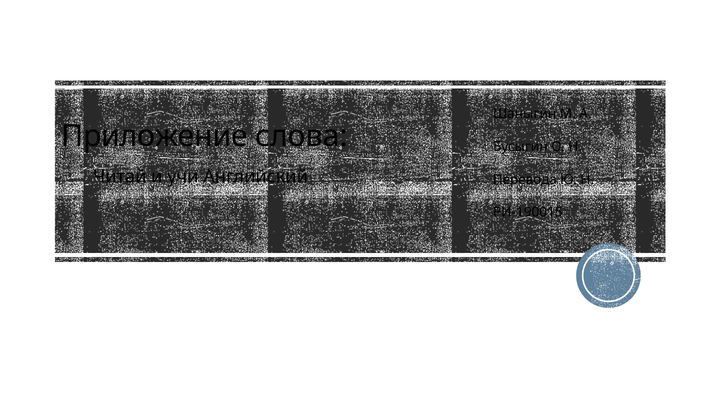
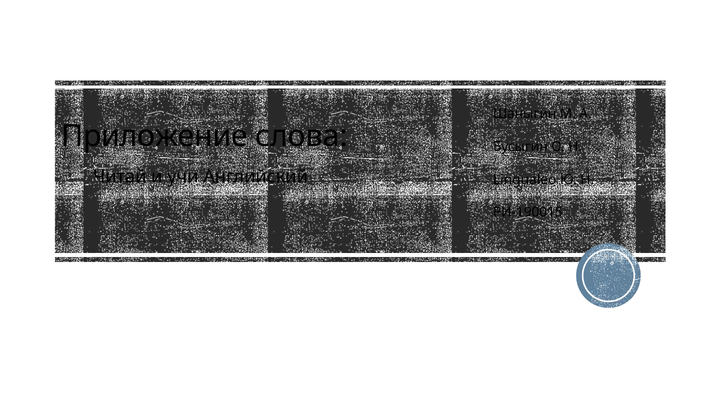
Перевода: Перевода -> Lingualeo
